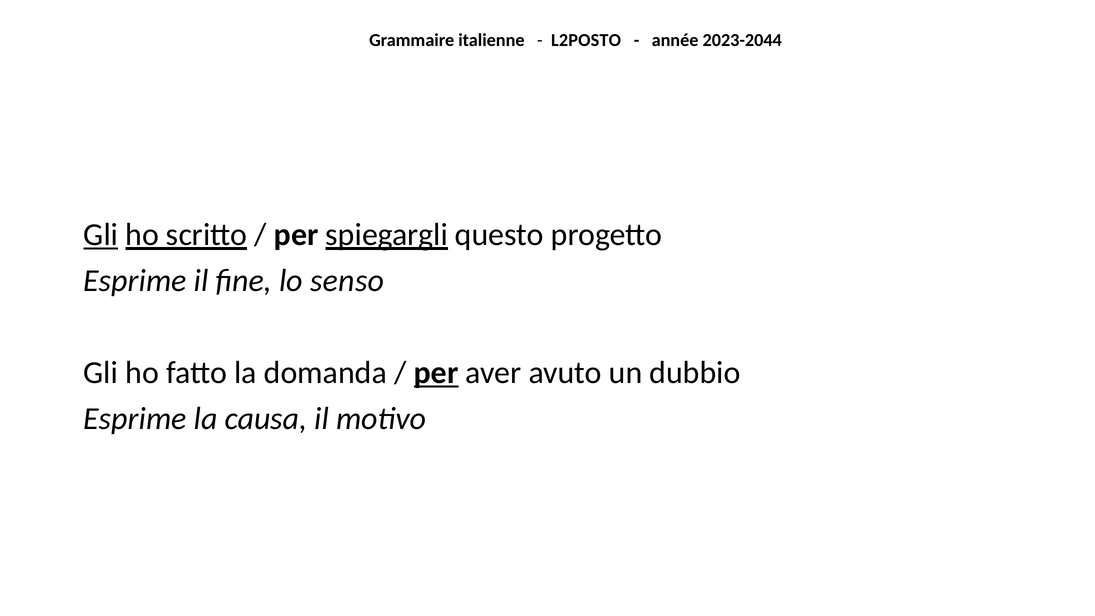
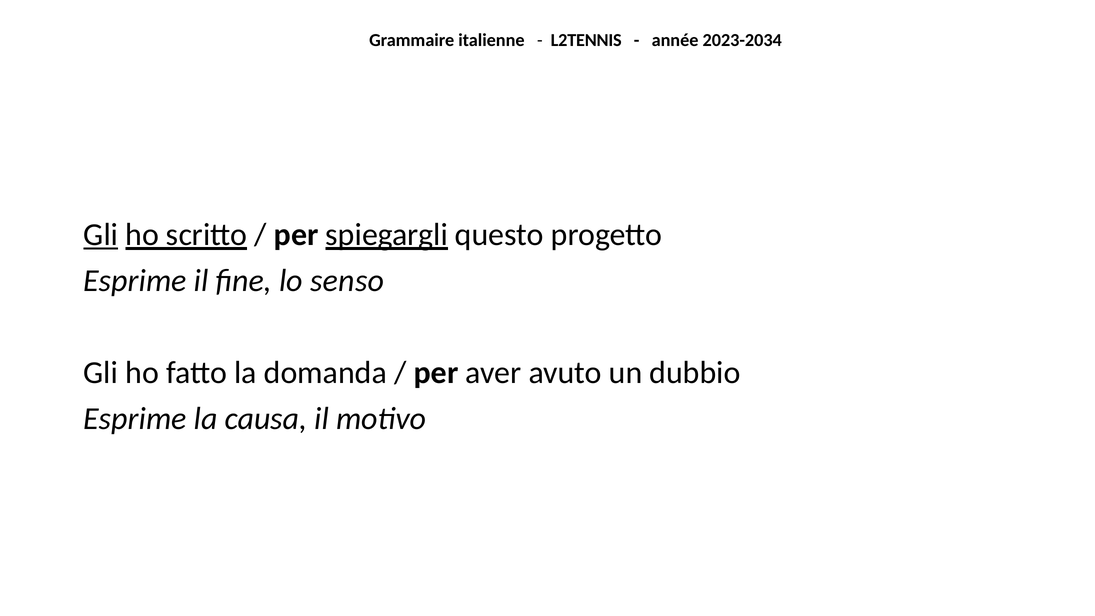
L2POSTO: L2POSTO -> L2TENNIS
2023-2044: 2023-2044 -> 2023-2034
per at (436, 373) underline: present -> none
